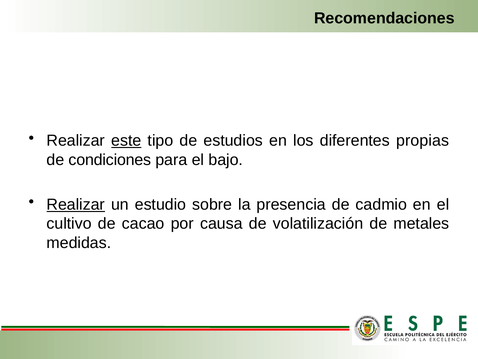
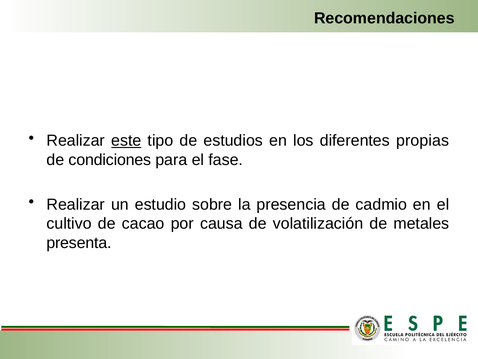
bajo: bajo -> fase
Realizar at (76, 204) underline: present -> none
medidas: medidas -> presenta
